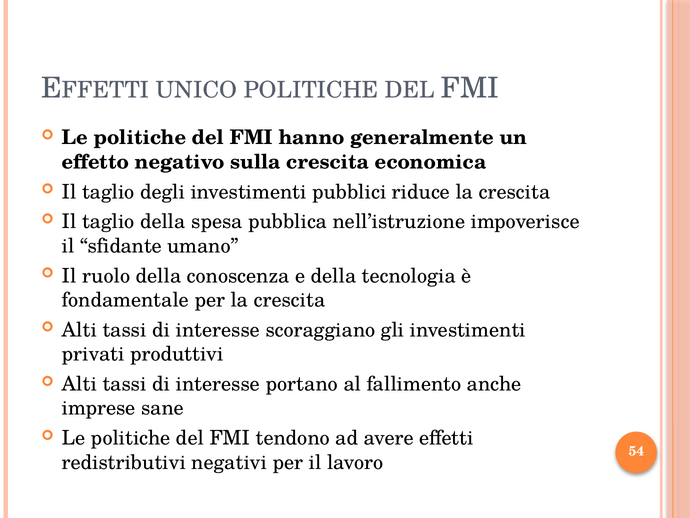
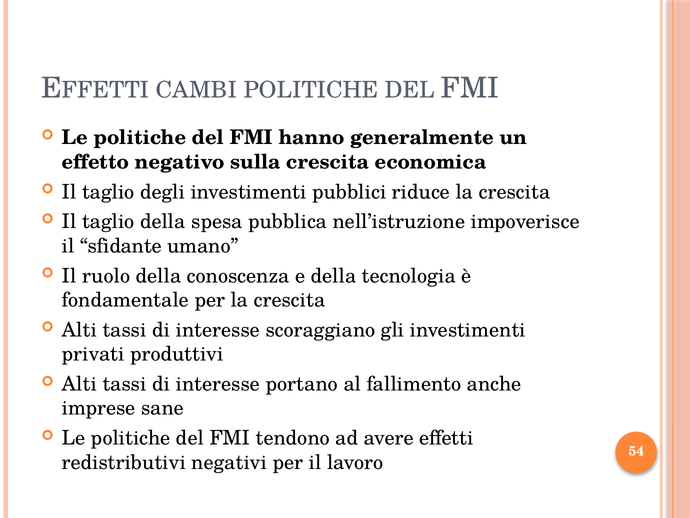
UNICO: UNICO -> CAMBI
